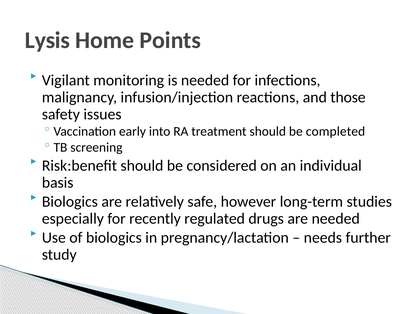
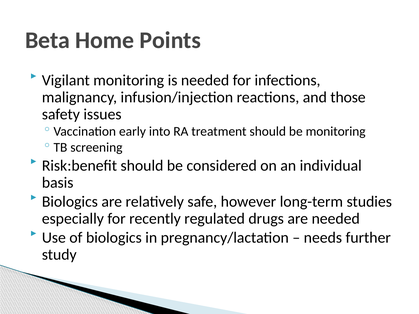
Lysis: Lysis -> Beta
be completed: completed -> monitoring
